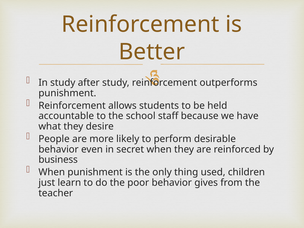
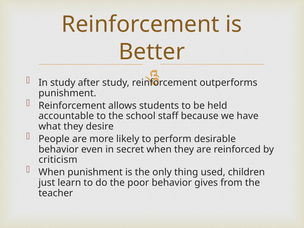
business: business -> criticism
